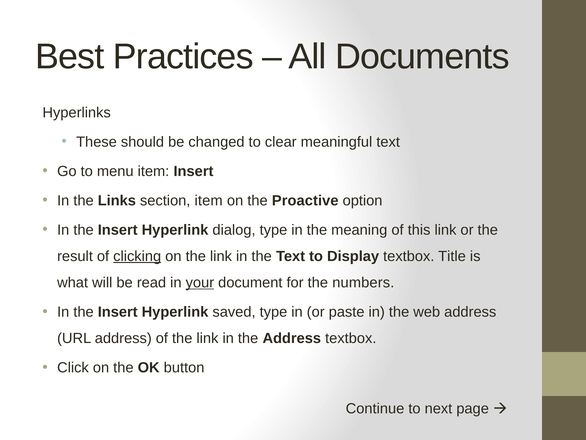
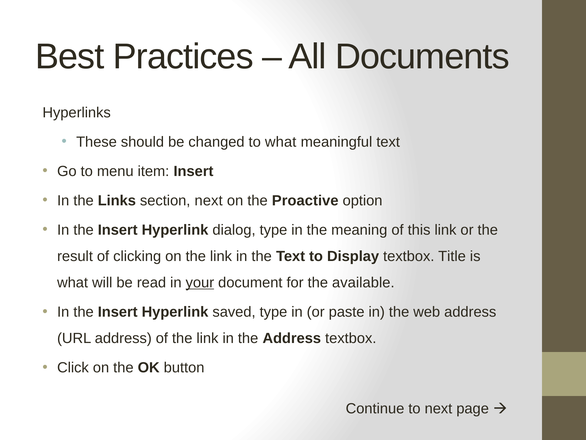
to clear: clear -> what
section item: item -> next
clicking underline: present -> none
numbers: numbers -> available
